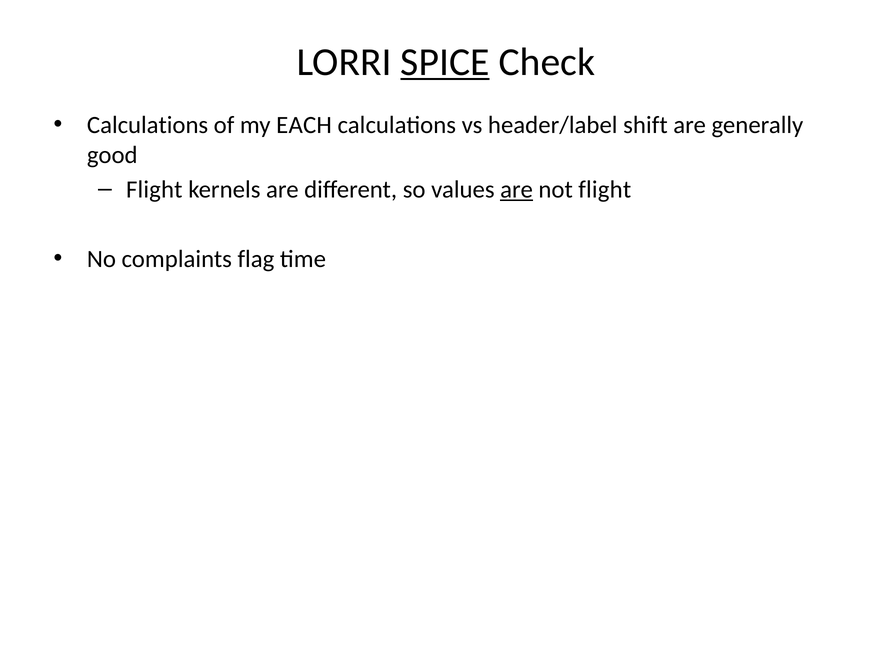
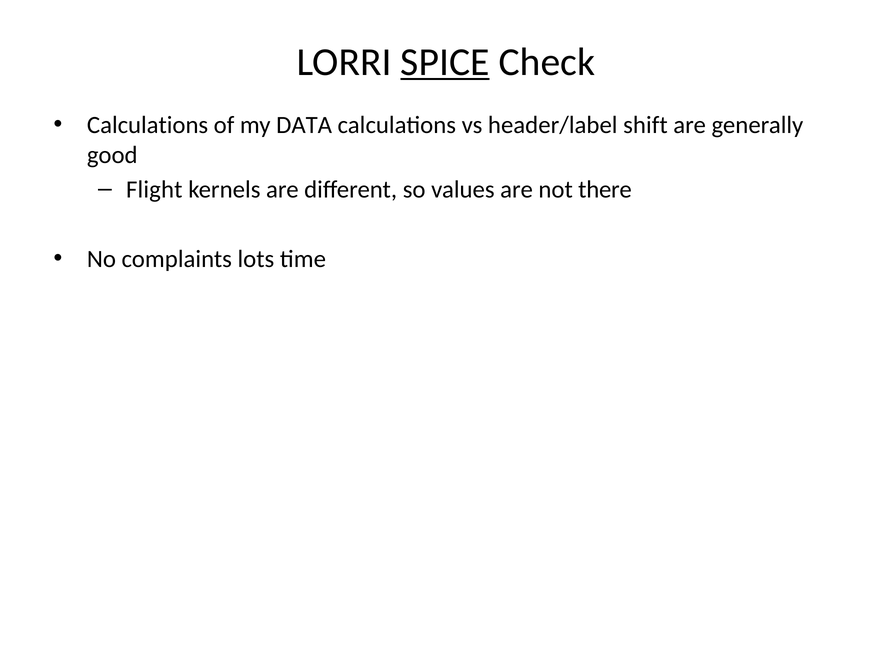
EACH: EACH -> DATA
are at (517, 190) underline: present -> none
not flight: flight -> there
flag: flag -> lots
